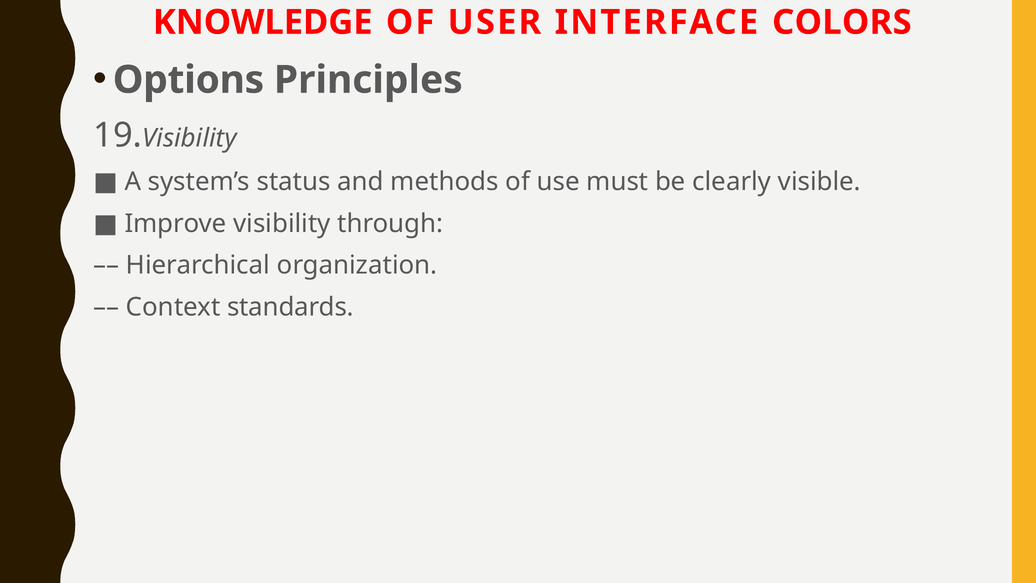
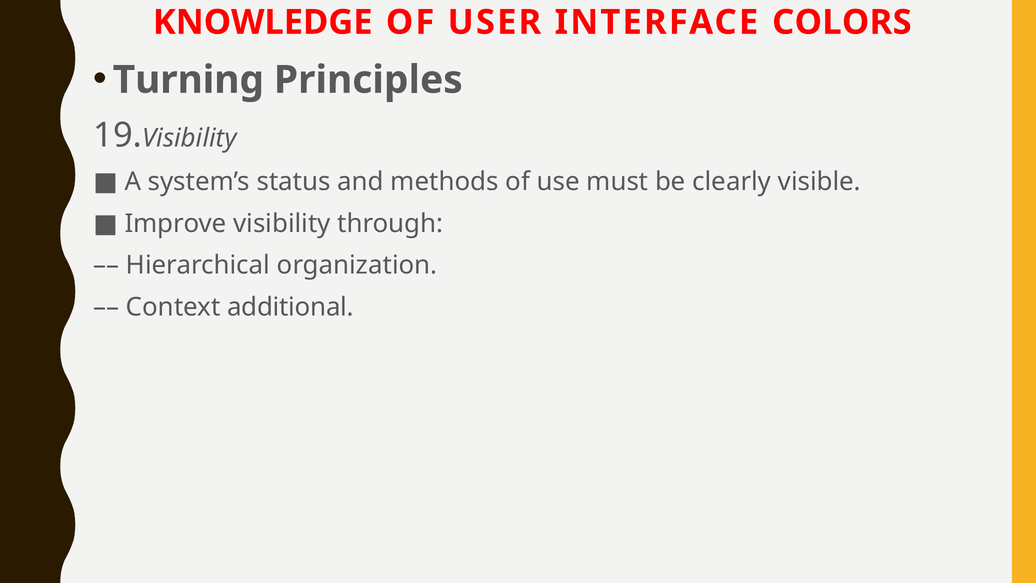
Options: Options -> Turning
standards: standards -> additional
